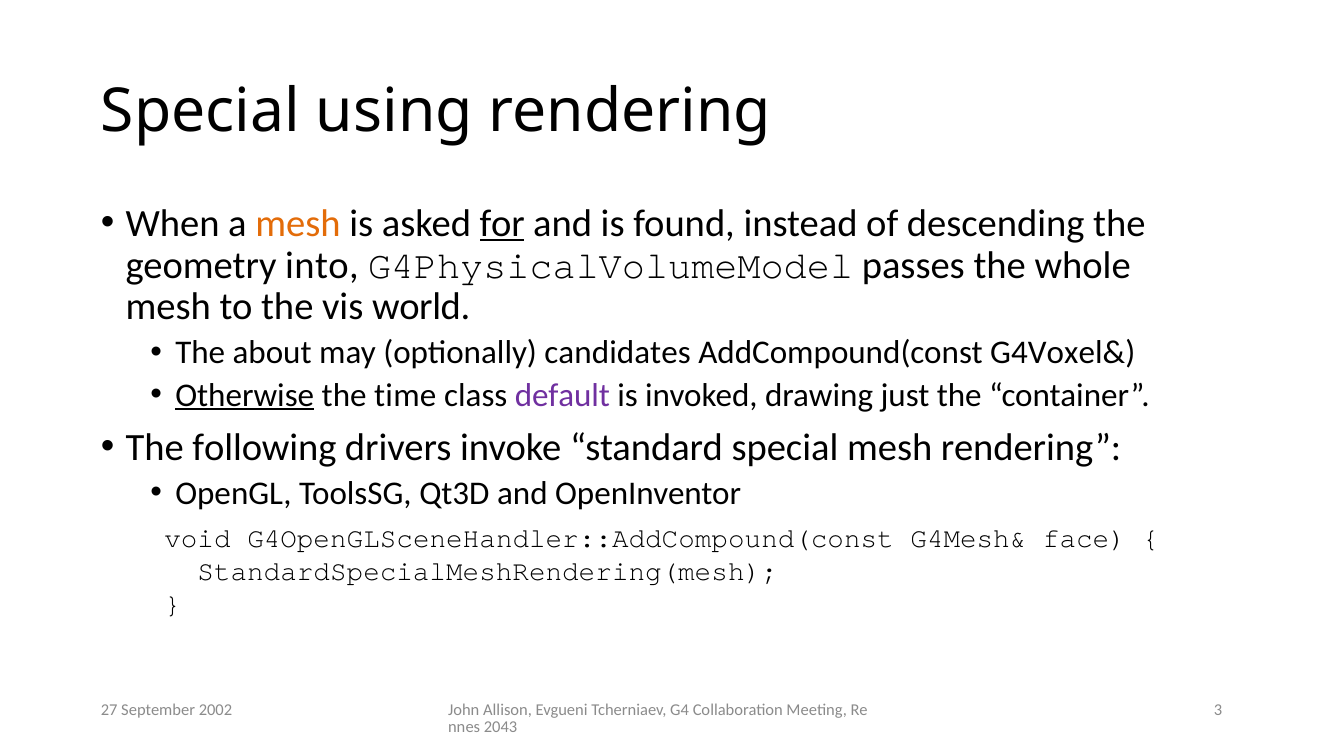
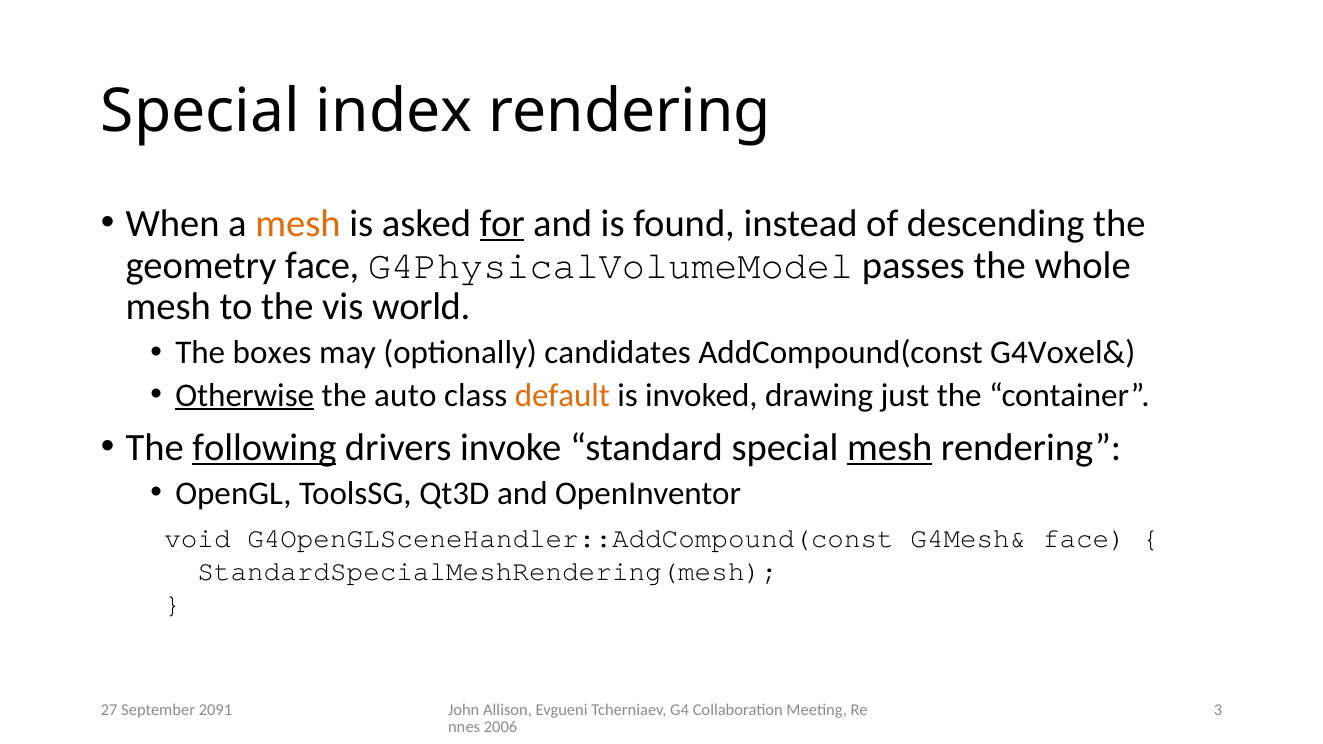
using: using -> index
geometry into: into -> face
about: about -> boxes
time: time -> auto
default colour: purple -> orange
following underline: none -> present
mesh at (890, 448) underline: none -> present
2002: 2002 -> 2091
2043: 2043 -> 2006
